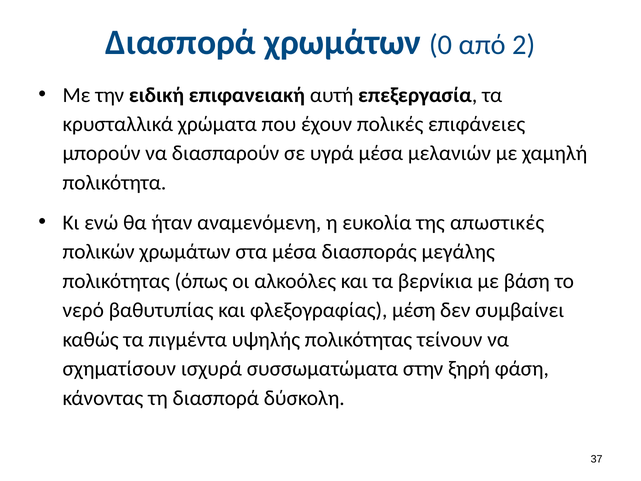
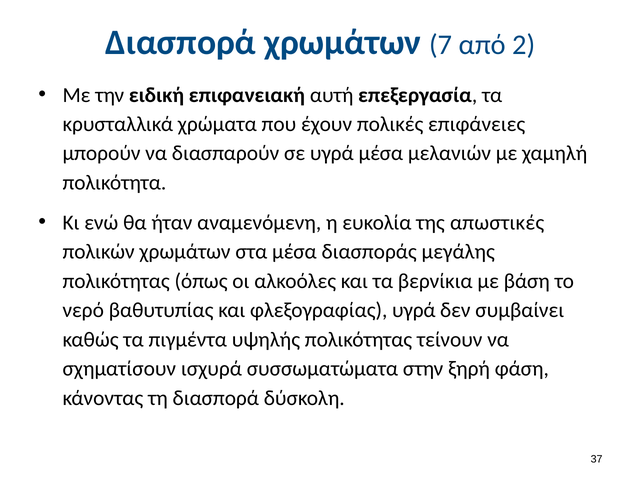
0: 0 -> 7
φλεξογραφίας μέση: μέση -> υγρά
